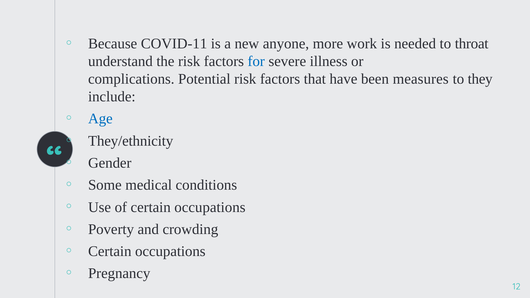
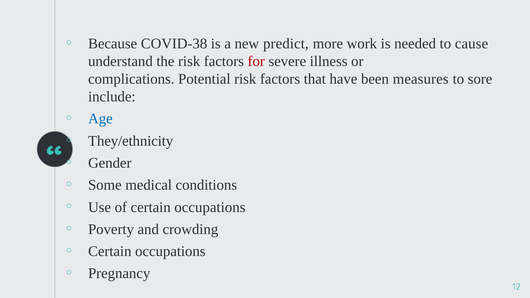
COVID-11: COVID-11 -> COVID-38
anyone: anyone -> predict
throat: throat -> cause
for colour: blue -> red
they: they -> sore
